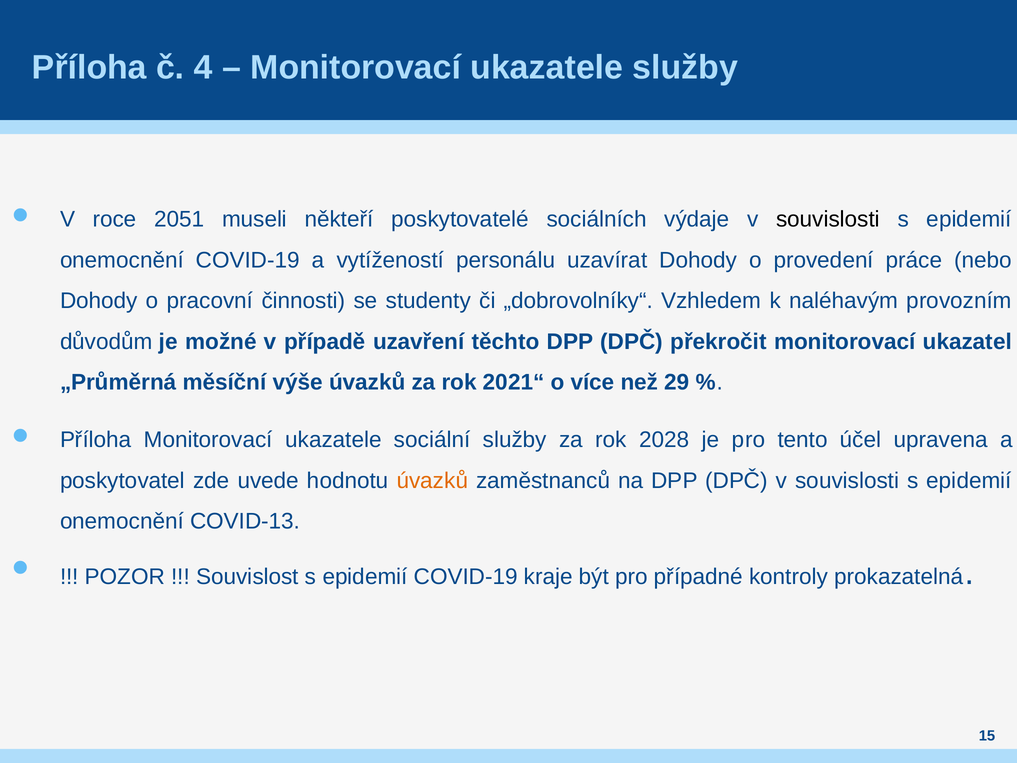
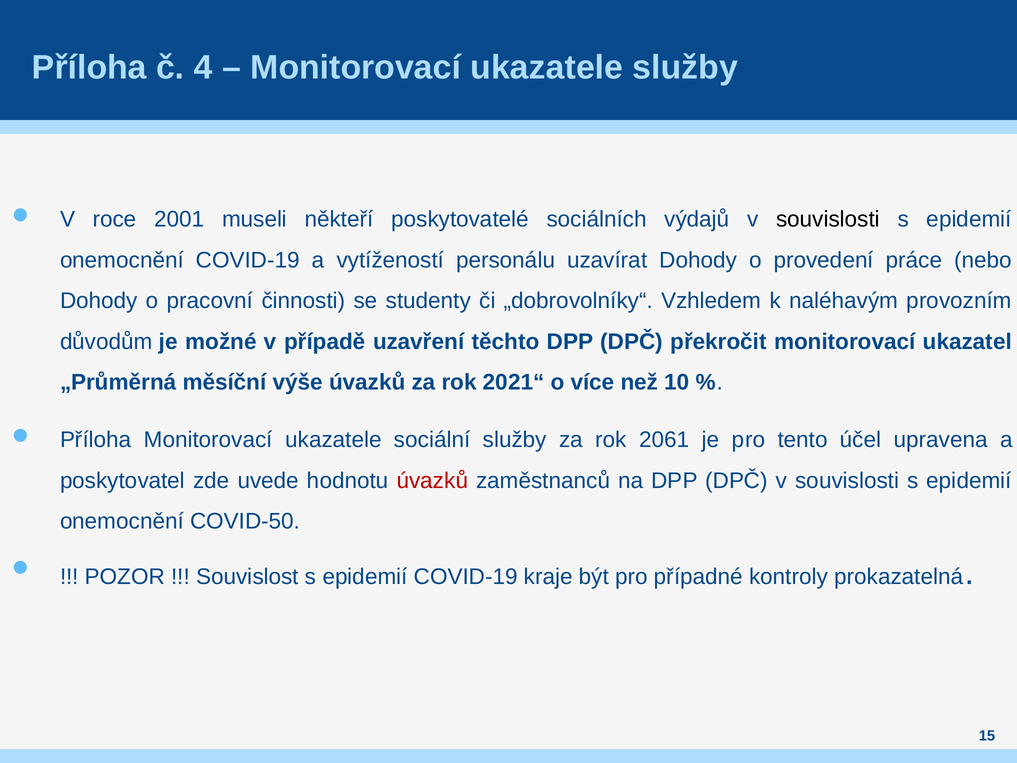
2051: 2051 -> 2001
výdaje: výdaje -> výdajů
29: 29 -> 10
2028: 2028 -> 2061
úvazků at (432, 481) colour: orange -> red
COVID-13: COVID-13 -> COVID-50
